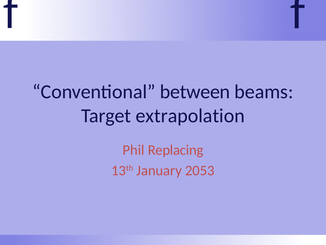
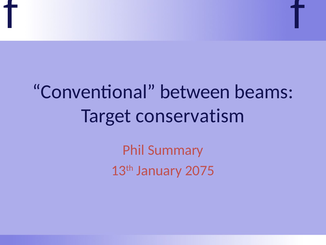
extrapolation: extrapolation -> conservatism
Replacing: Replacing -> Summary
2053: 2053 -> 2075
